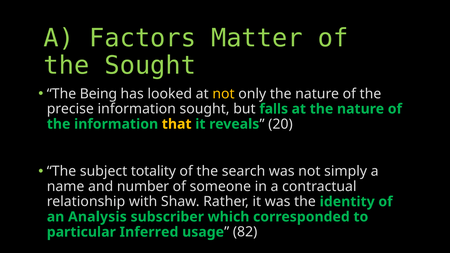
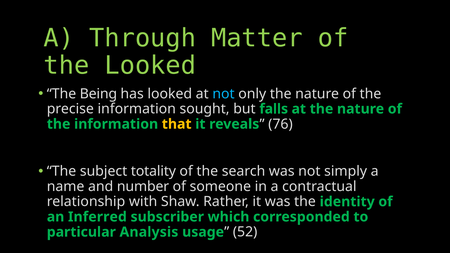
Factors: Factors -> Through
the Sought: Sought -> Looked
not at (223, 94) colour: yellow -> light blue
20: 20 -> 76
Analysis: Analysis -> Inferred
Inferred: Inferred -> Analysis
82: 82 -> 52
